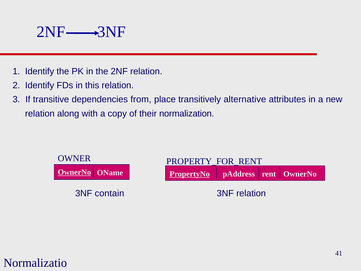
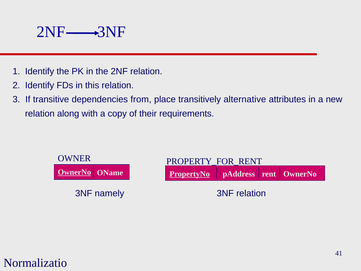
normalization: normalization -> requirements
contain: contain -> namely
